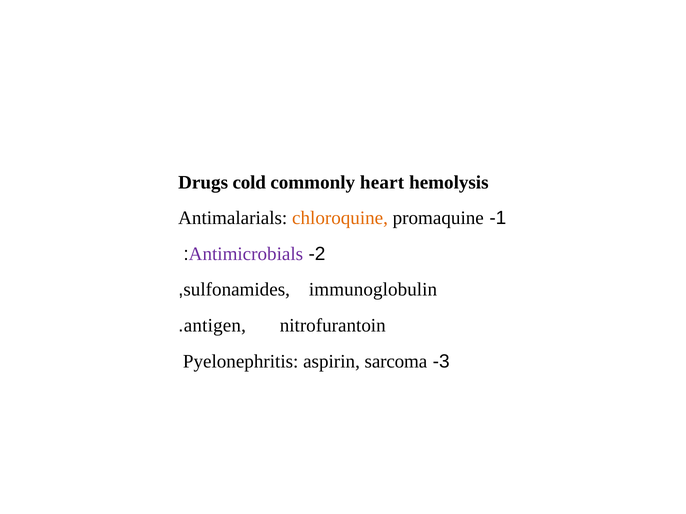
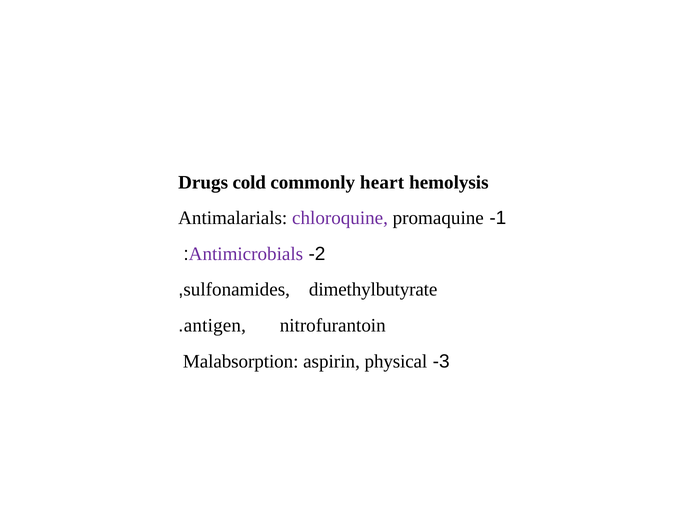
chloroquine colour: orange -> purple
immunoglobulin: immunoglobulin -> dimethylbutyrate
Pyelonephritis: Pyelonephritis -> Malabsorption
sarcoma: sarcoma -> physical
